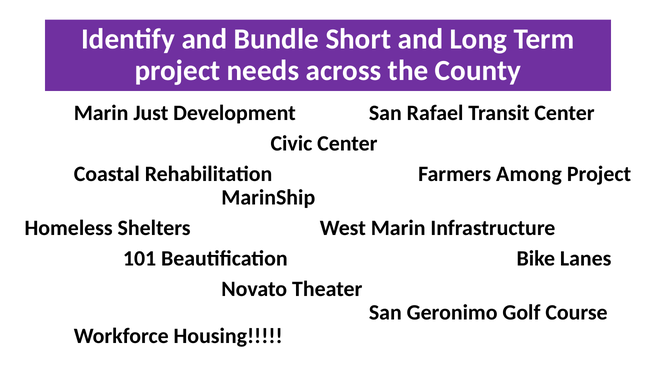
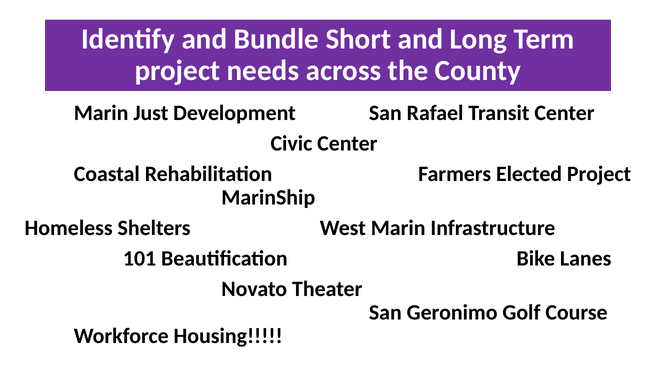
Among: Among -> Elected
